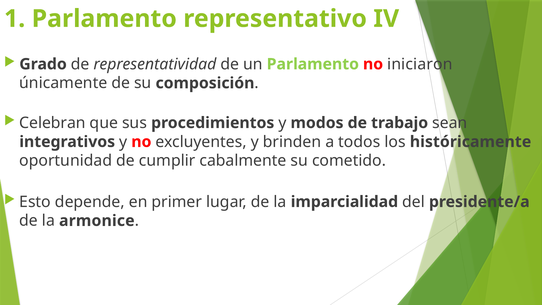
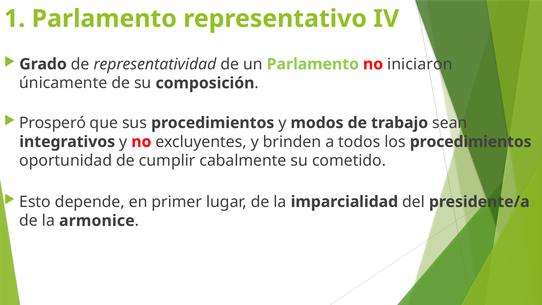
Celebran: Celebran -> Prosperó
los históricamente: históricamente -> procedimientos
